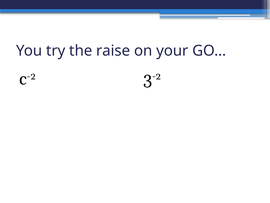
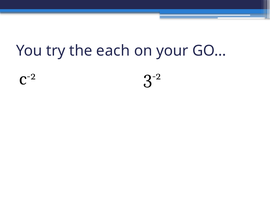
raise: raise -> each
